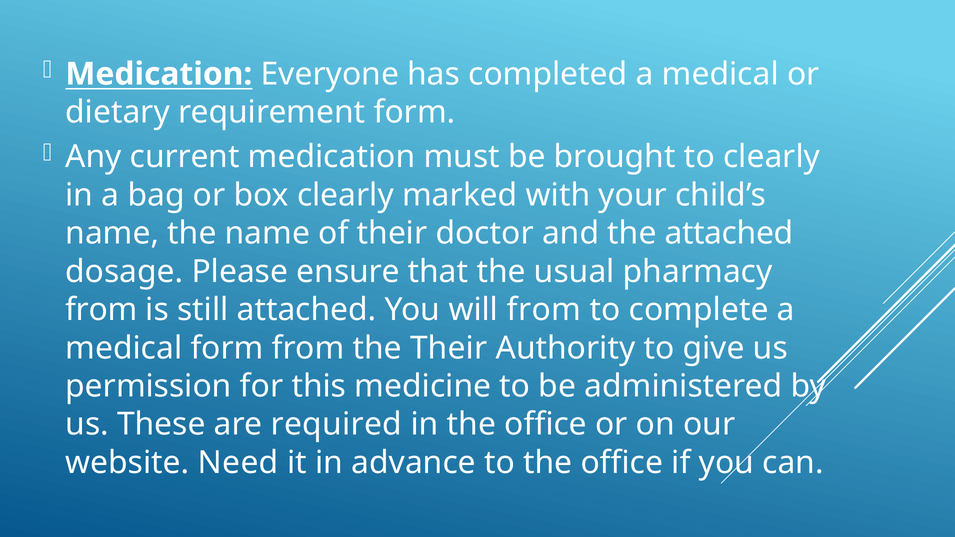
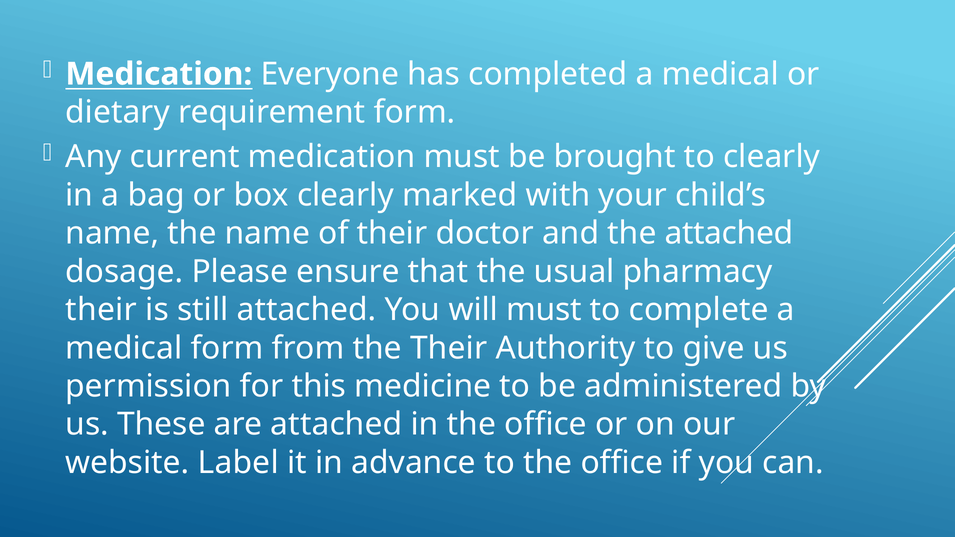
from at (101, 310): from -> their
will from: from -> must
are required: required -> attached
Need: Need -> Label
